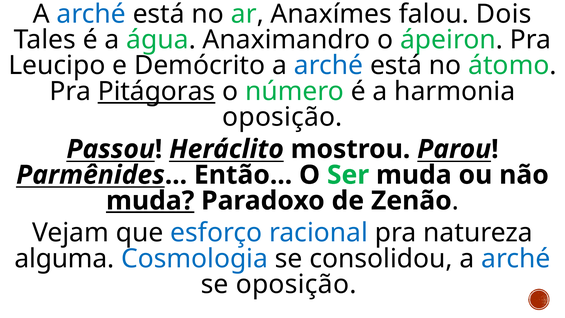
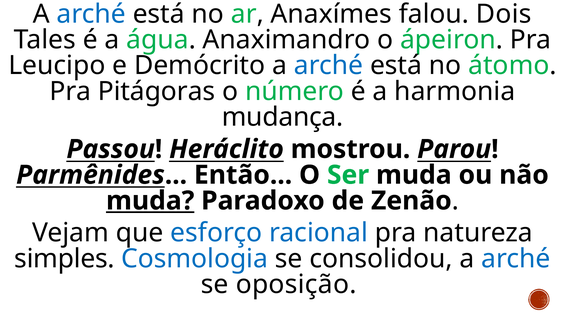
Pitágoras underline: present -> none
oposição at (282, 117): oposição -> mudança
alguma: alguma -> simples
